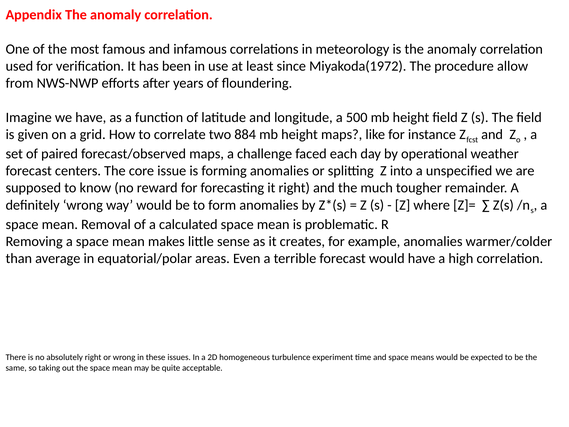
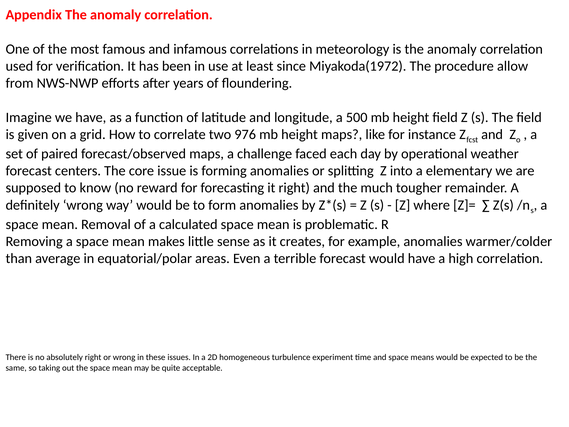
884: 884 -> 976
unspecified: unspecified -> elementary
